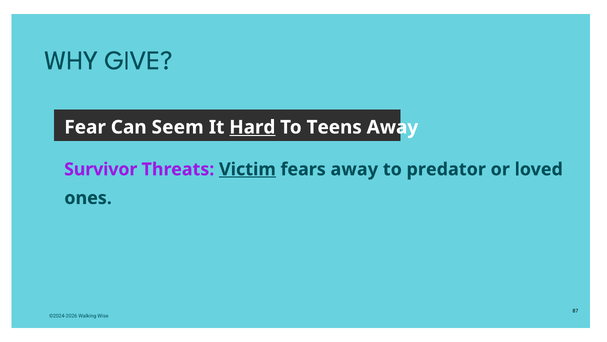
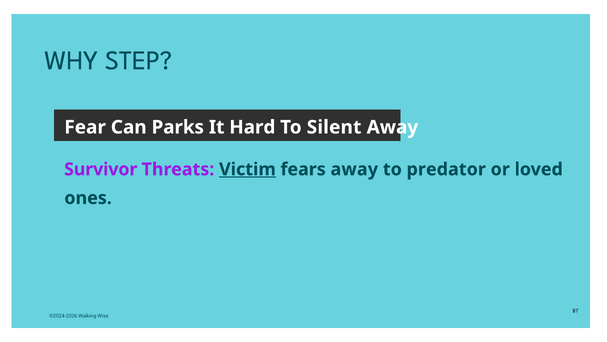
GIVE: GIVE -> STEP
Seem: Seem -> Parks
Hard underline: present -> none
Teens: Teens -> Silent
